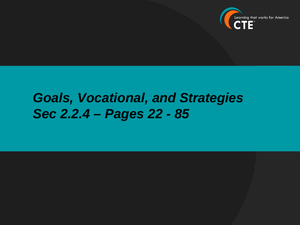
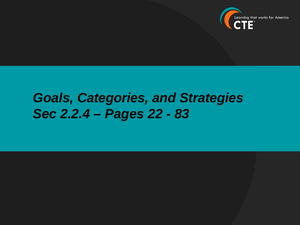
Vocational: Vocational -> Categories
85: 85 -> 83
